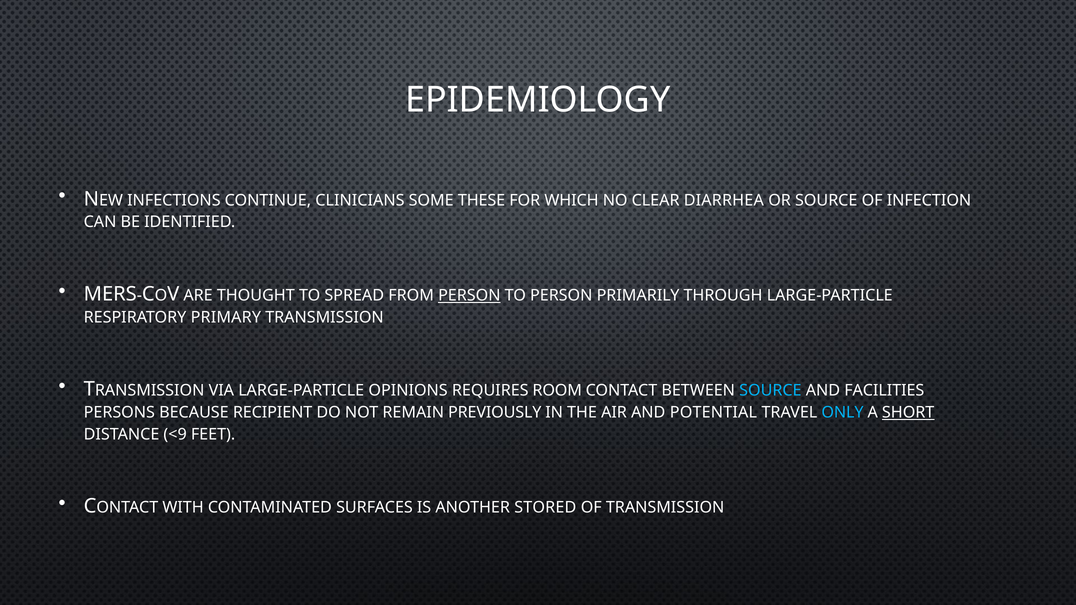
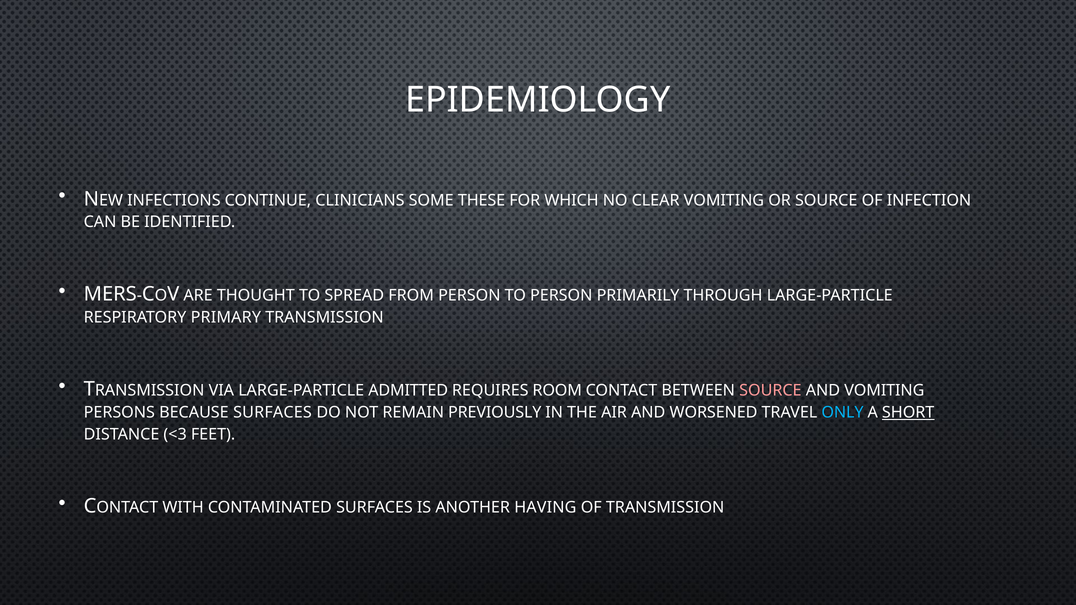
CLEAR DIARRHEA: DIARRHEA -> VOMITING
PERSON at (469, 296) underline: present -> none
OPINIONS: OPINIONS -> ADMITTED
SOURCE at (770, 391) colour: light blue -> pink
AND FACILITIES: FACILITIES -> VOMITING
BECAUSE RECIPIENT: RECIPIENT -> SURFACES
POTENTIAL: POTENTIAL -> WORSENED
<9: <9 -> <3
STORED: STORED -> HAVING
